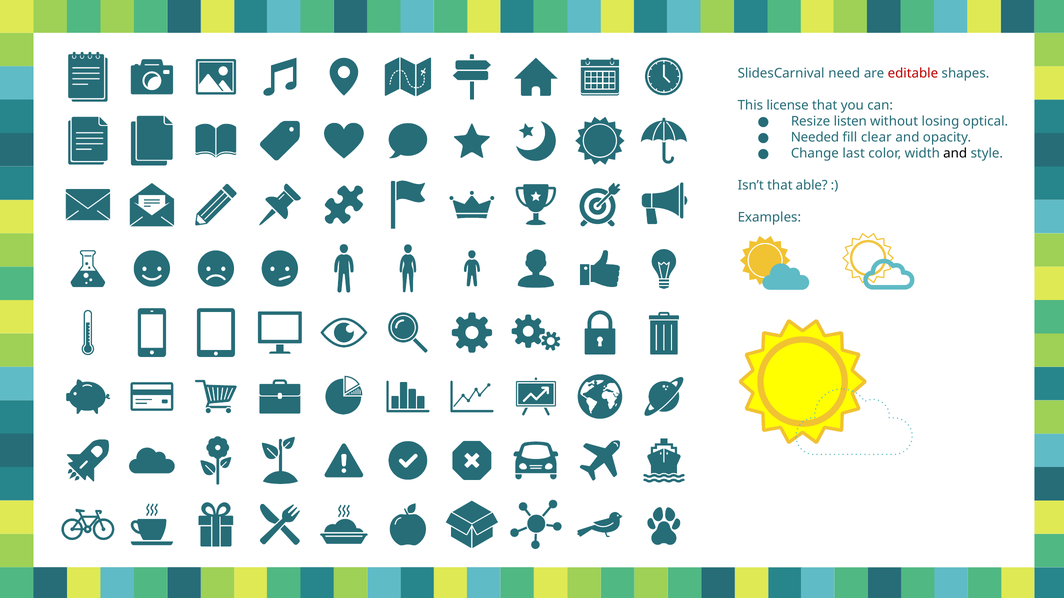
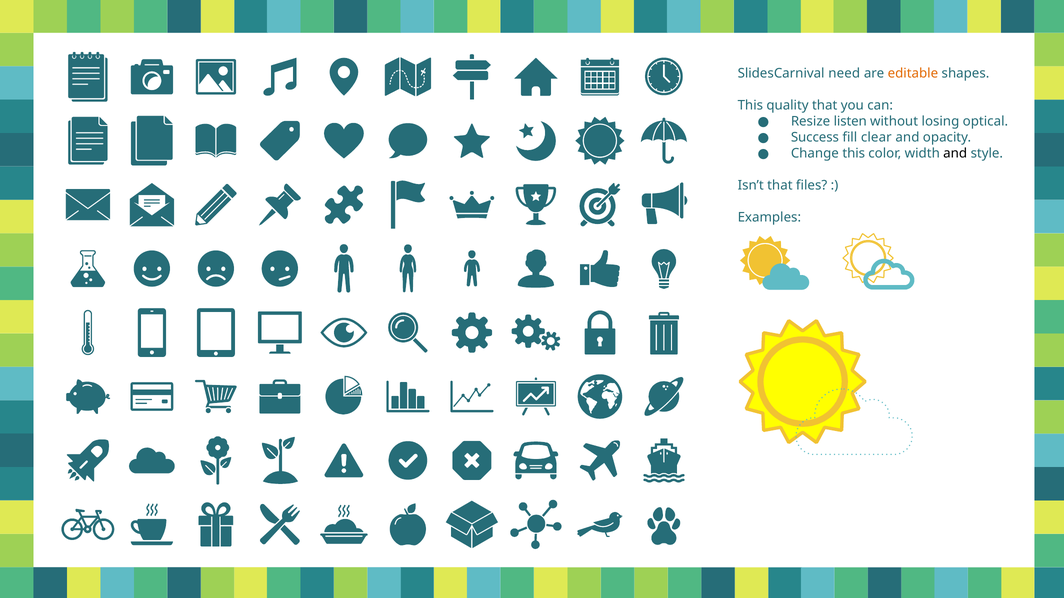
editable colour: red -> orange
license: license -> quality
Needed: Needed -> Success
Change last: last -> this
able: able -> files
